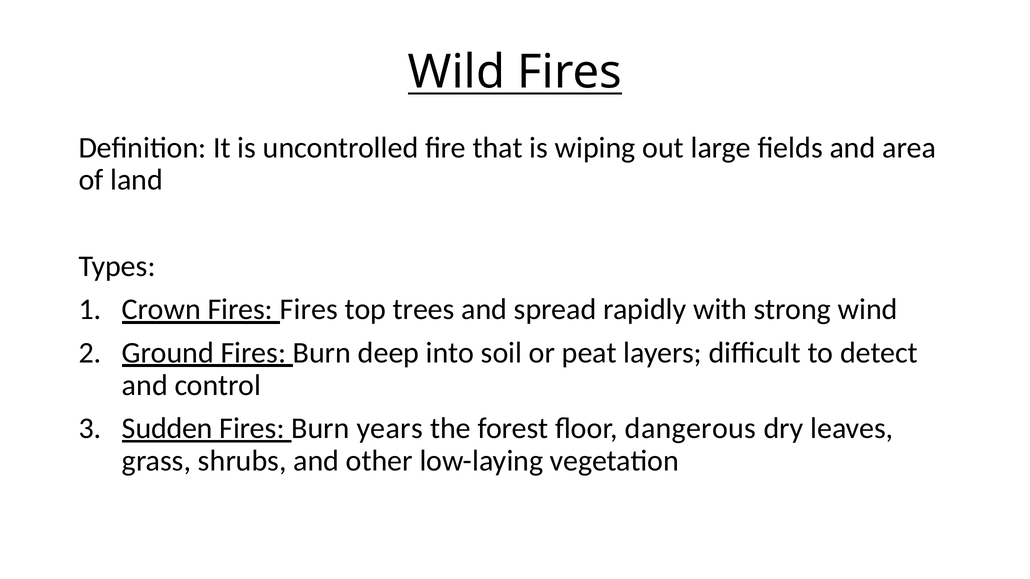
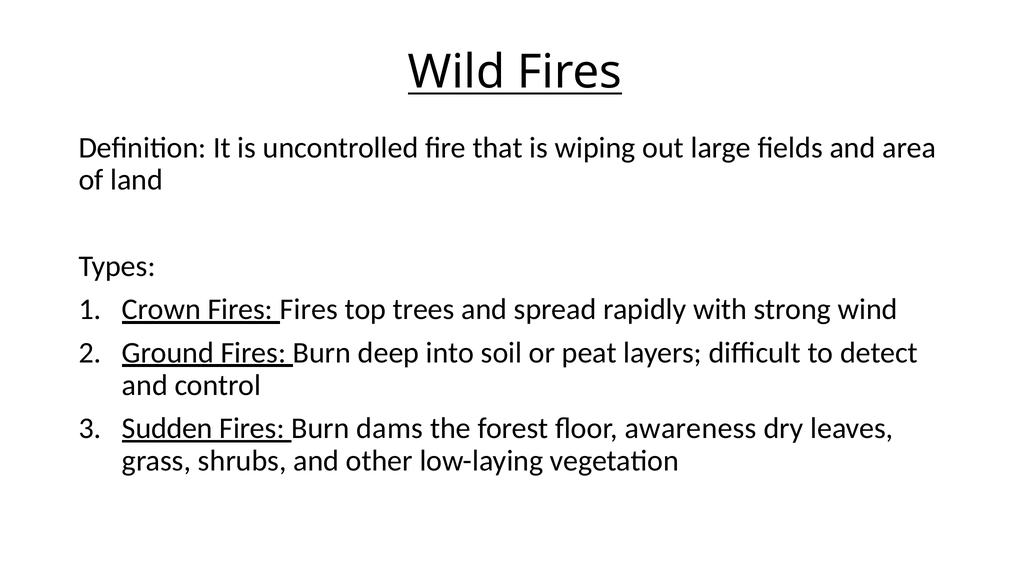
years: years -> dams
dangerous: dangerous -> awareness
